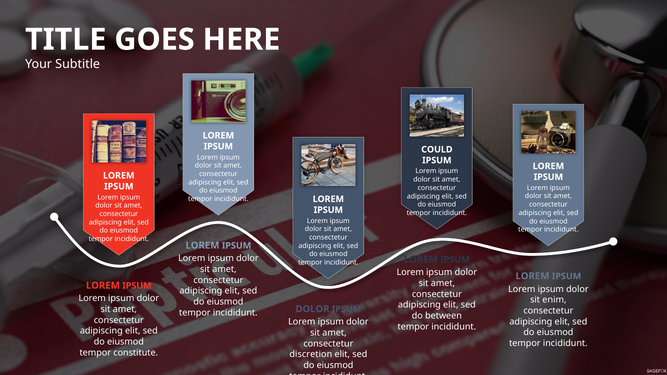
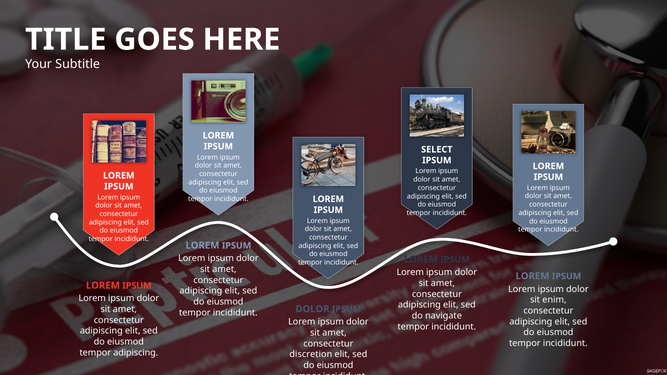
COULD: COULD -> SELECT
between: between -> navigate
tempor constitute: constitute -> adipiscing
